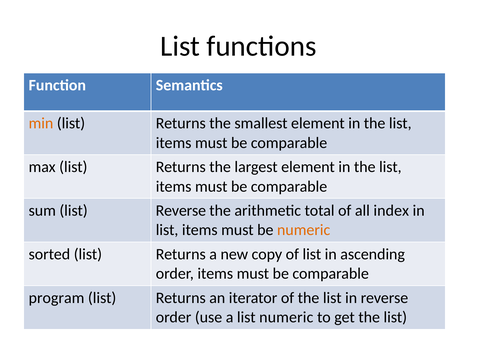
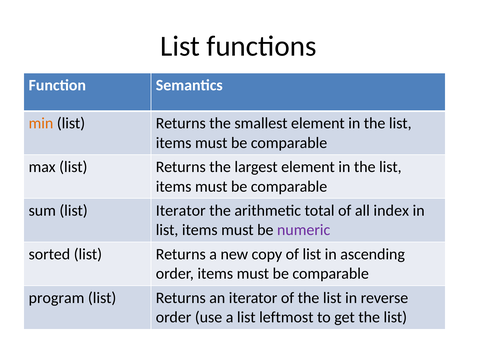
list Reverse: Reverse -> Iterator
numeric at (304, 230) colour: orange -> purple
list numeric: numeric -> leftmost
